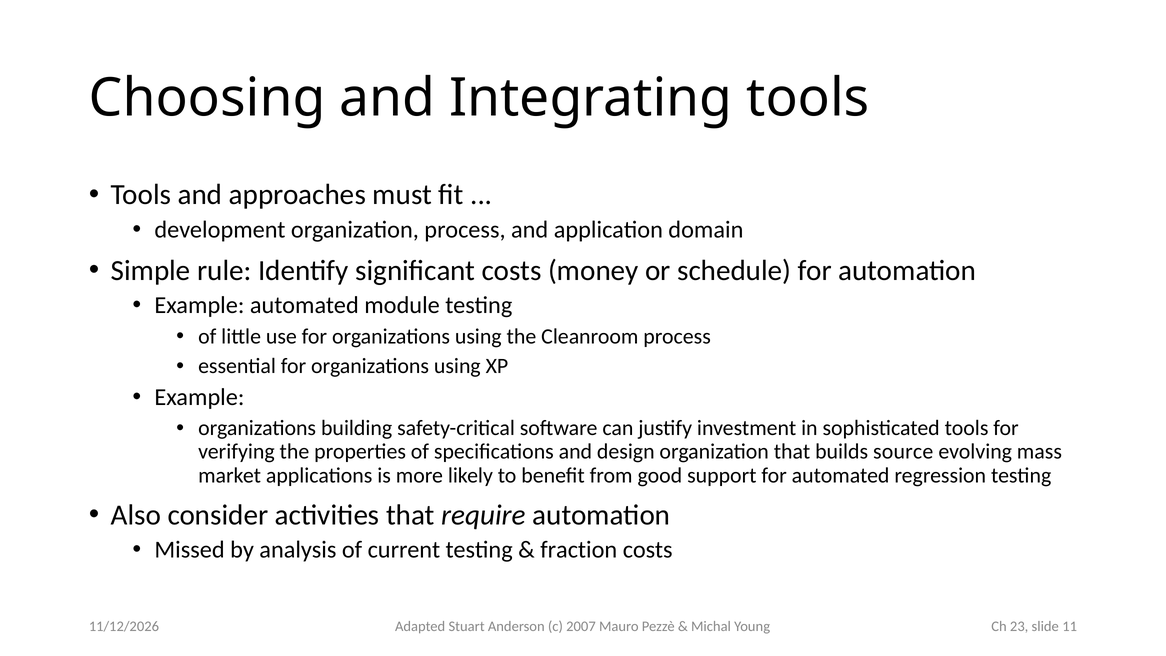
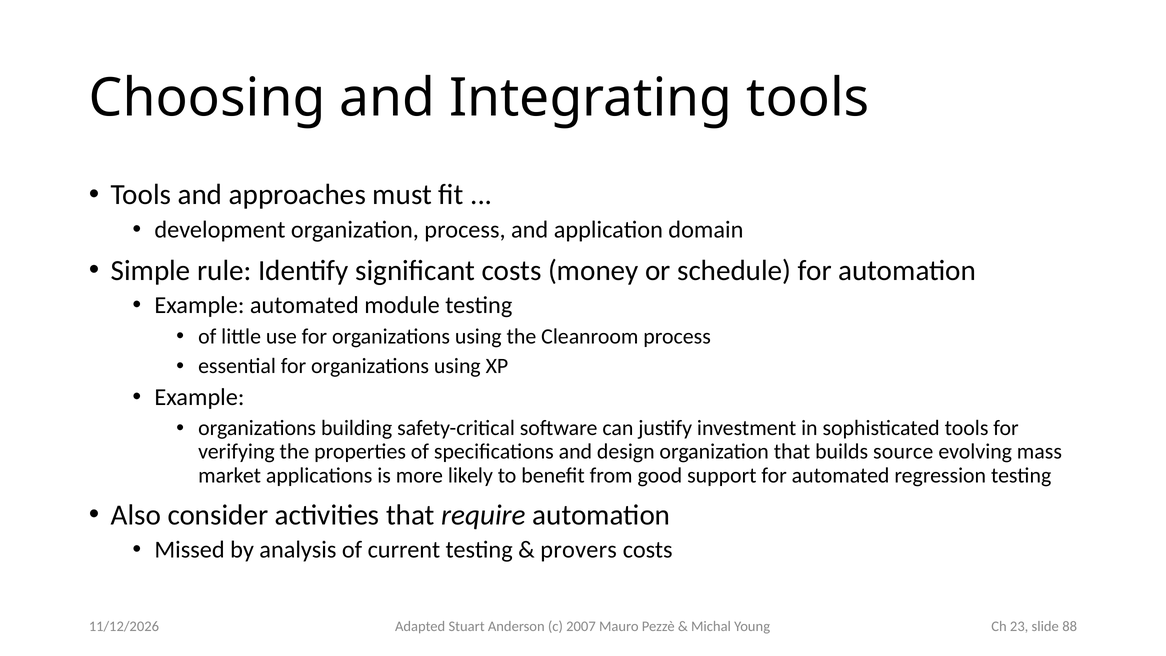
fraction: fraction -> provers
11: 11 -> 88
